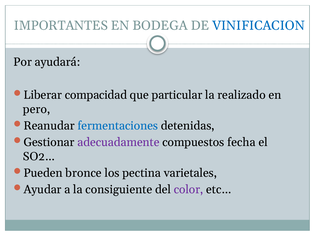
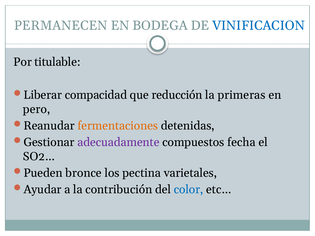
IMPORTANTES: IMPORTANTES -> PERMANECEN
ayudará: ayudará -> titulable
particular: particular -> reducción
realizado: realizado -> primeras
fermentaciones colour: blue -> orange
consiguiente: consiguiente -> contribución
color colour: purple -> blue
